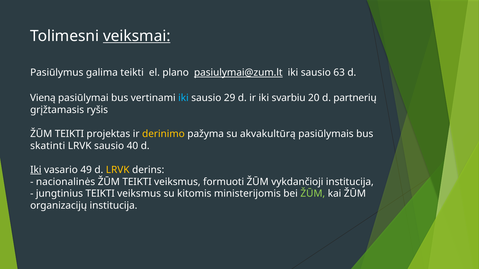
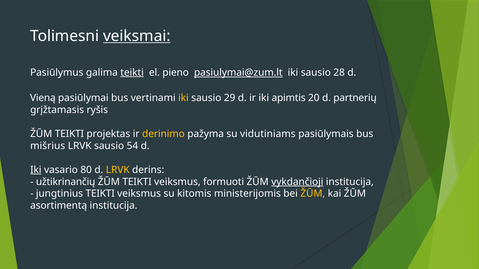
teikti at (132, 73) underline: none -> present
plano: plano -> pieno
63: 63 -> 28
iki at (183, 98) colour: light blue -> yellow
svarbiu: svarbiu -> apimtis
akvakultūrą: akvakultūrą -> vidutiniams
skatinti: skatinti -> mišrius
40: 40 -> 54
49: 49 -> 80
nacionalinės: nacionalinės -> užtikrinančių
vykdančioji underline: none -> present
ŽŪM at (313, 194) colour: light green -> yellow
organizacijų: organizacijų -> asortimentą
